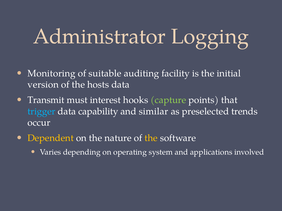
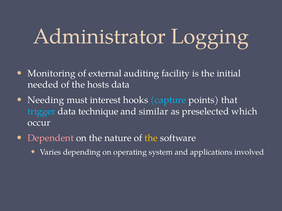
suitable: suitable -> external
version: version -> needed
Transmit: Transmit -> Needing
capture colour: light green -> light blue
capability: capability -> technique
trends: trends -> which
Dependent colour: yellow -> pink
